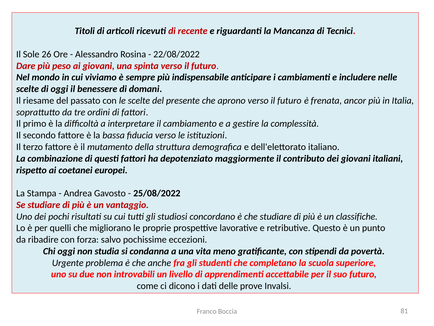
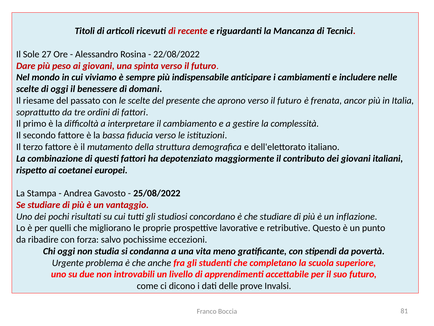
26: 26 -> 27
classifiche: classifiche -> inflazione
